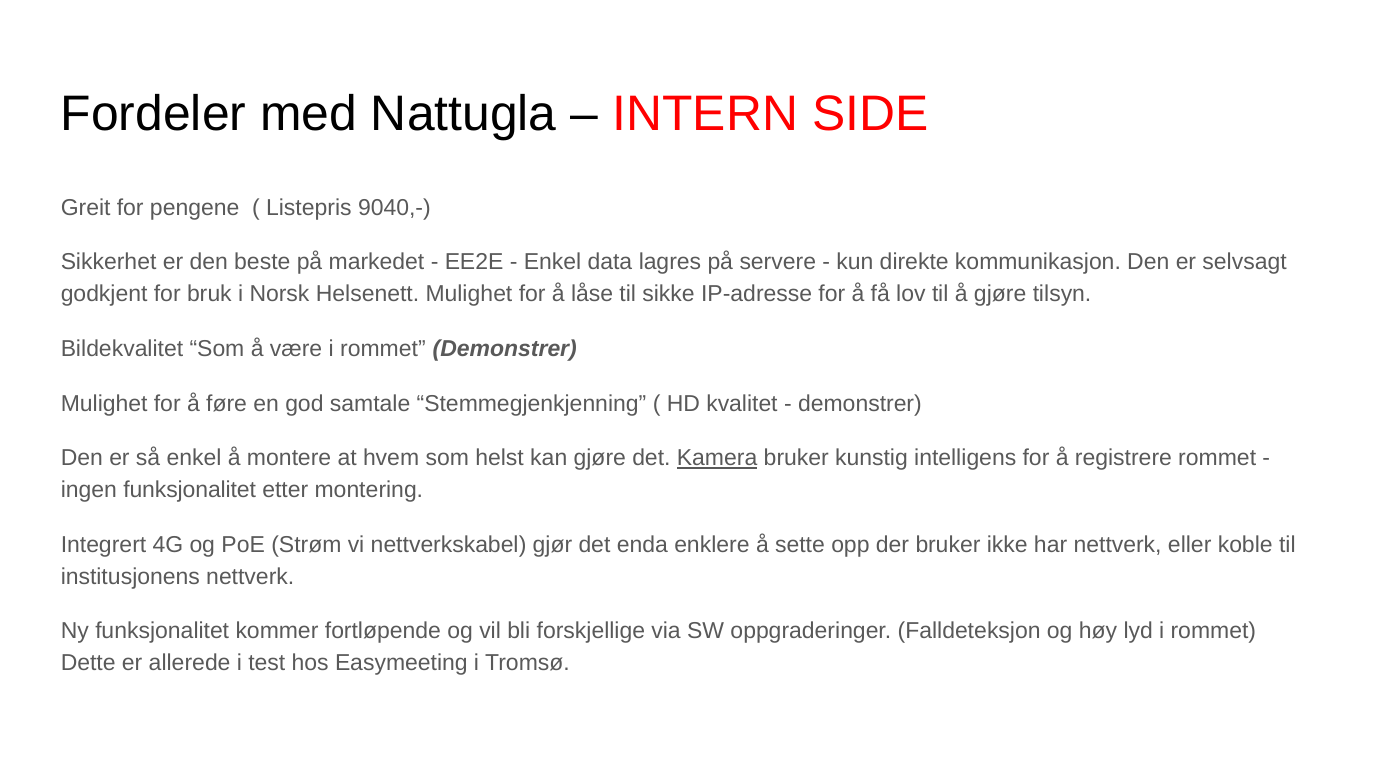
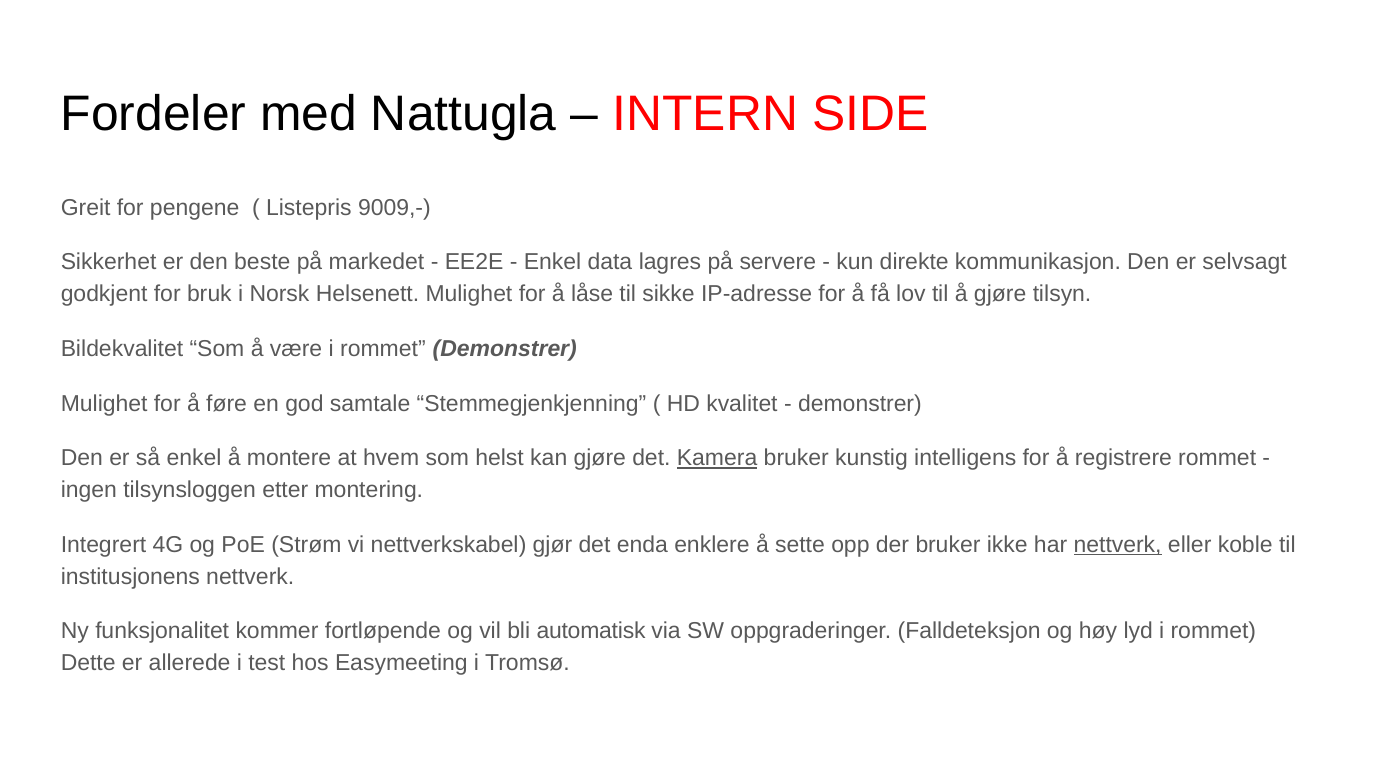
9040,-: 9040,- -> 9009,-
ingen funksjonalitet: funksjonalitet -> tilsynsloggen
nettverk at (1118, 544) underline: none -> present
forskjellige: forskjellige -> automatisk
